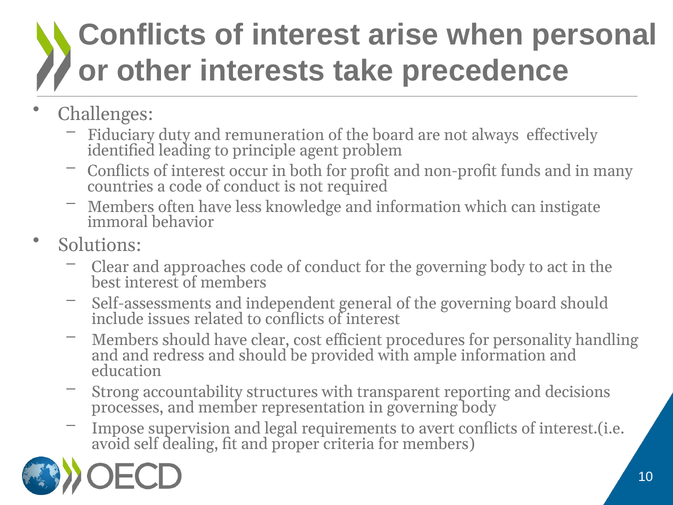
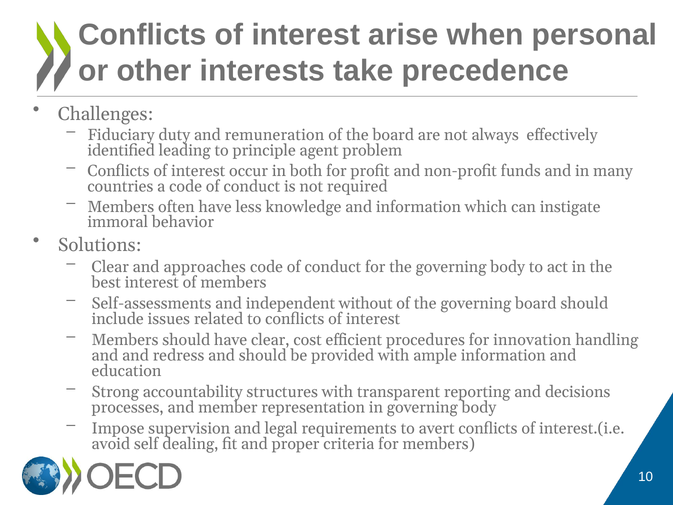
general: general -> without
personality: personality -> innovation
